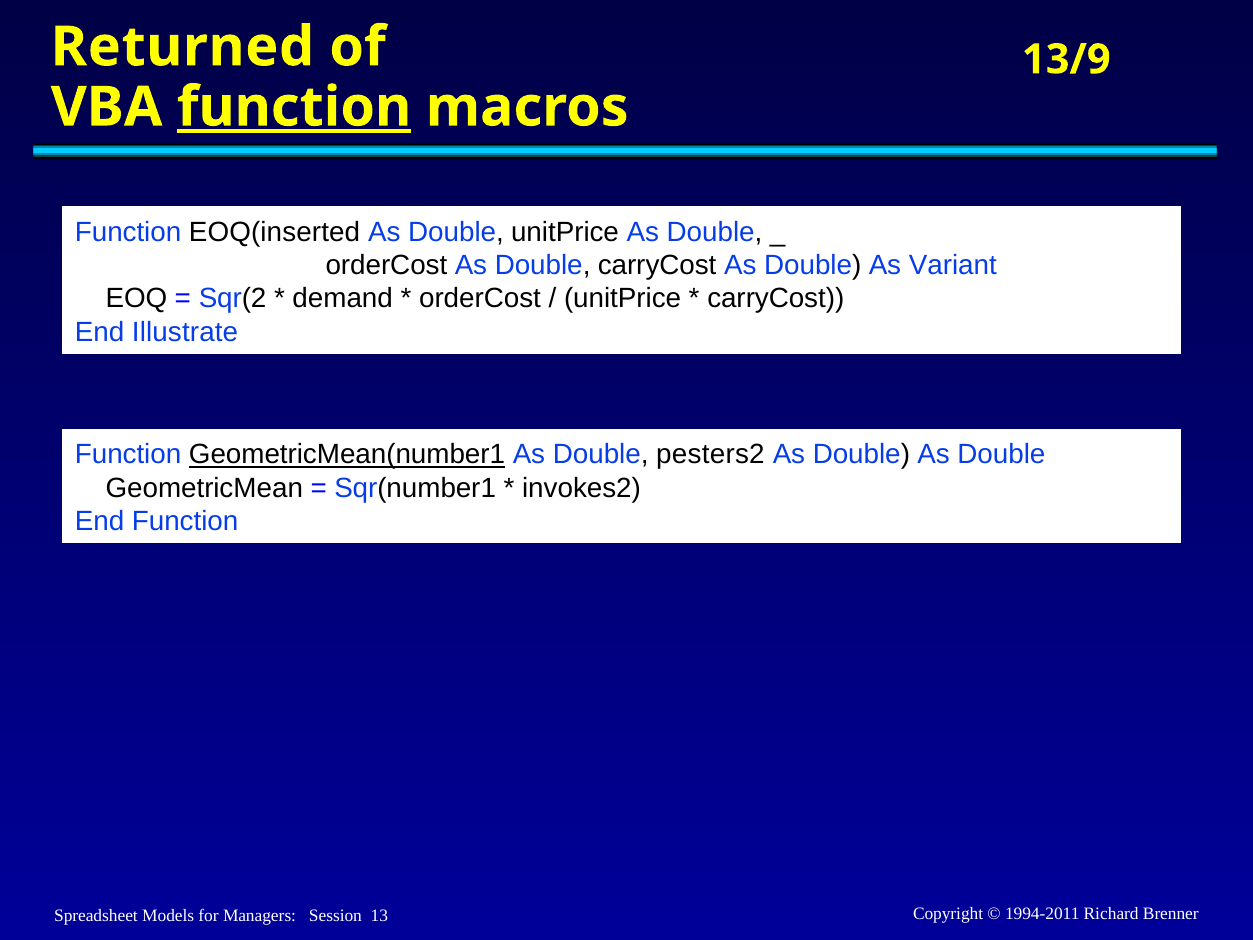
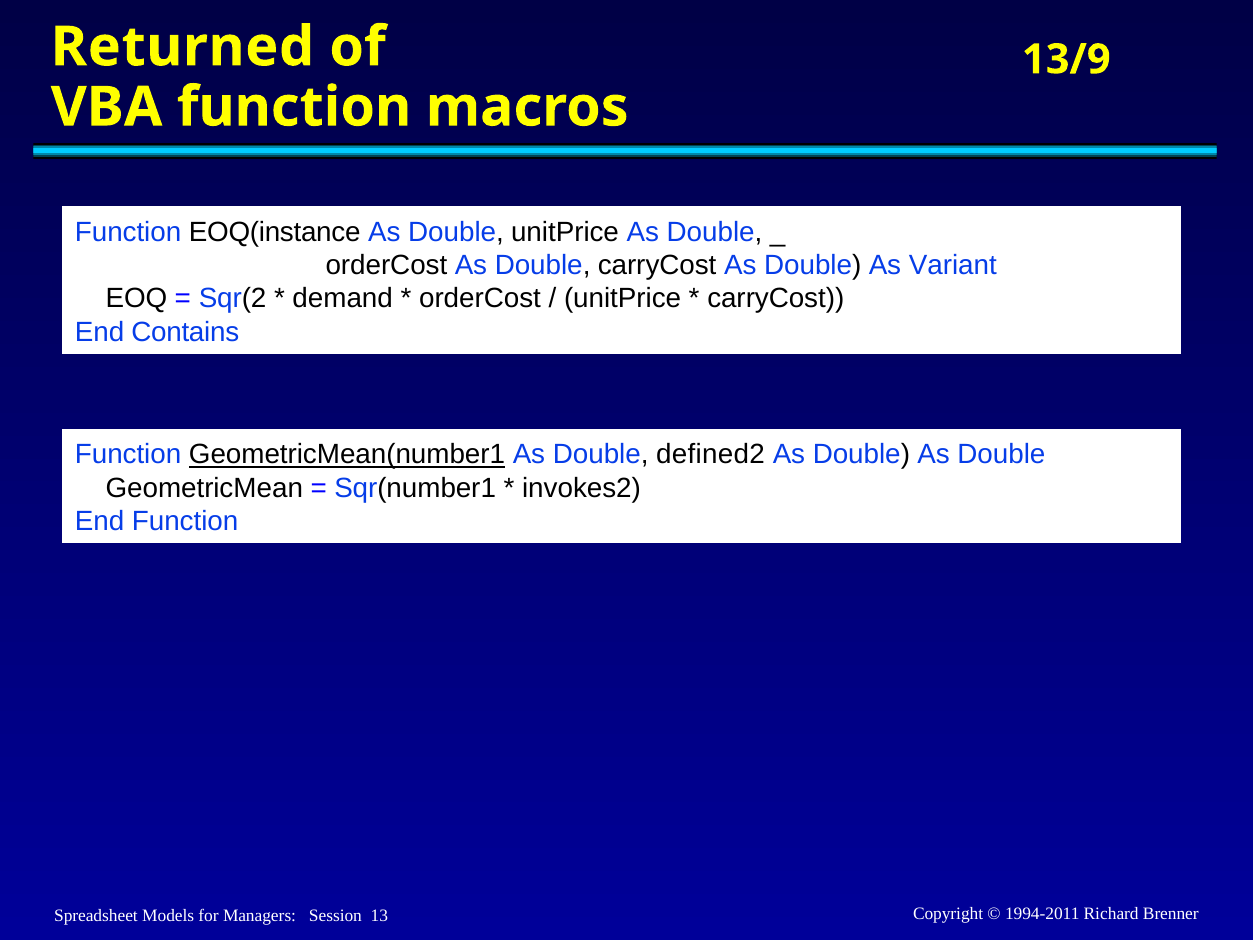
function at (294, 107) underline: present -> none
EOQ(inserted: EOQ(inserted -> EOQ(instance
Illustrate: Illustrate -> Contains
pesters2: pesters2 -> defined2
